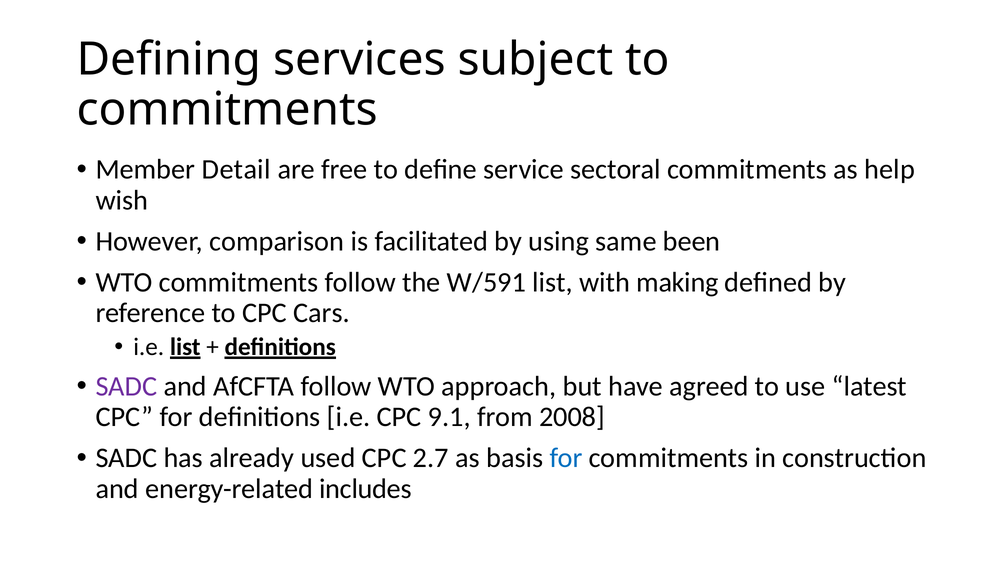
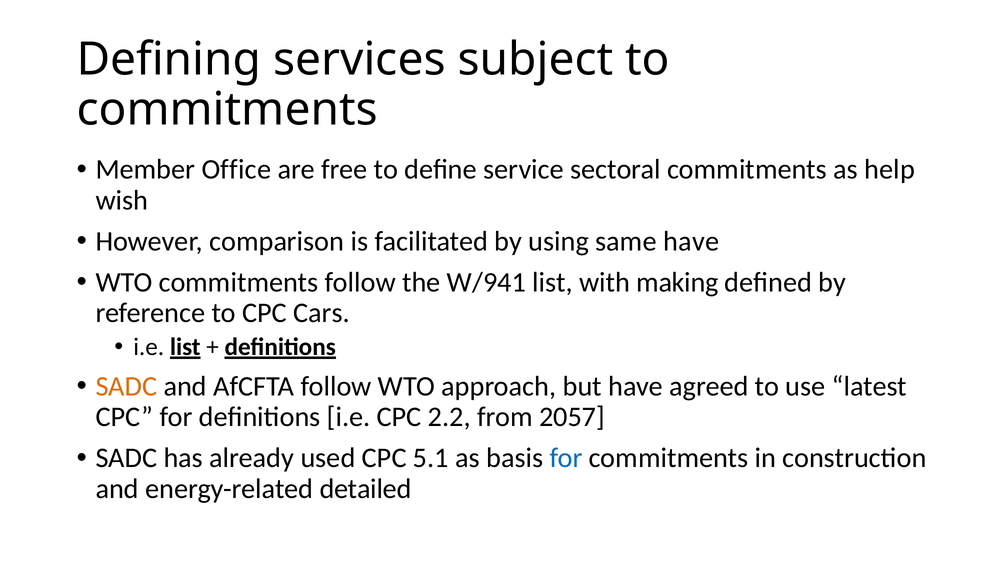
Detail: Detail -> Office
same been: been -> have
W/591: W/591 -> W/941
SADC at (126, 386) colour: purple -> orange
9.1: 9.1 -> 2.2
2008: 2008 -> 2057
2.7: 2.7 -> 5.1
includes: includes -> detailed
